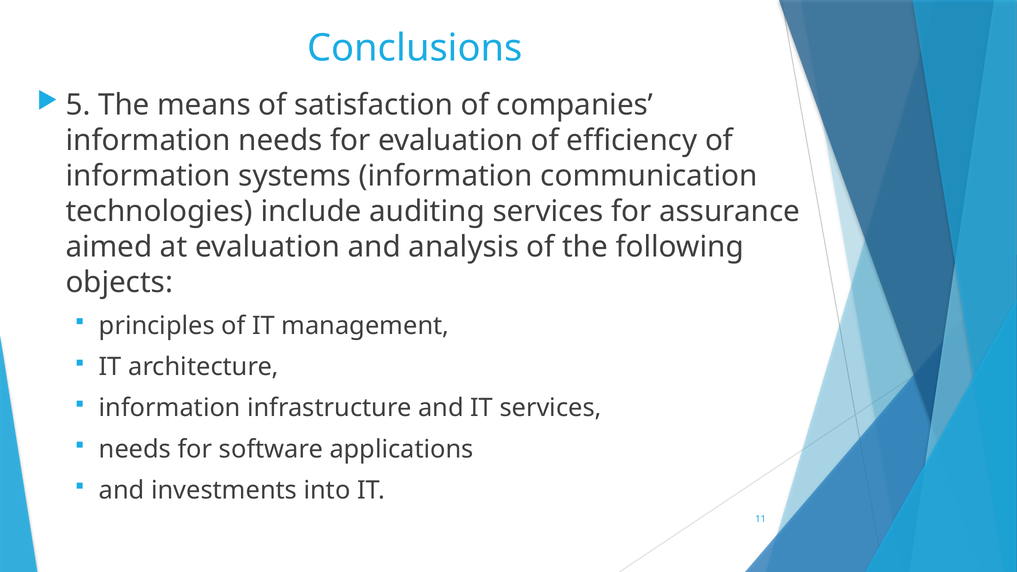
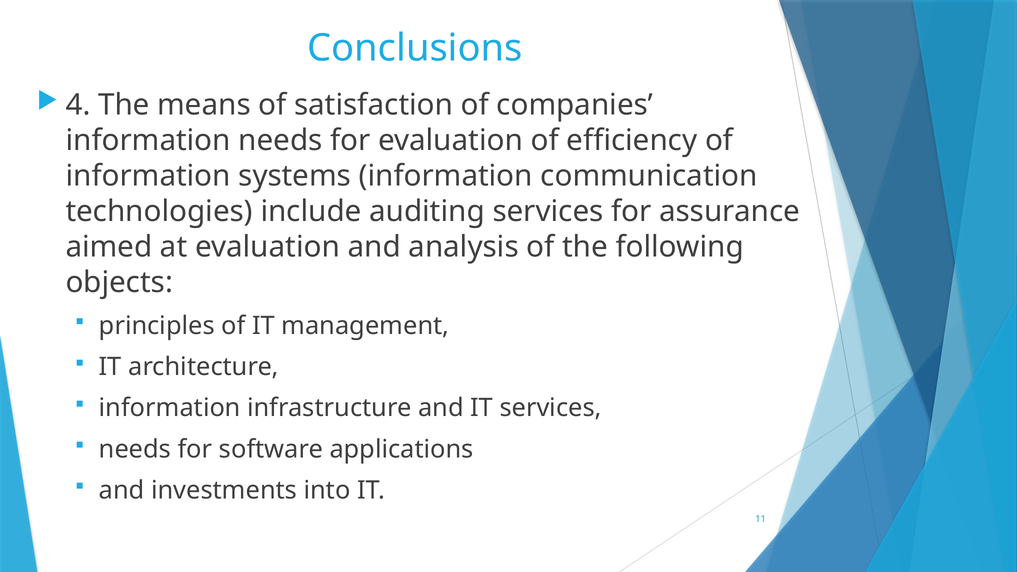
5: 5 -> 4
